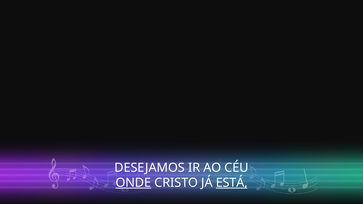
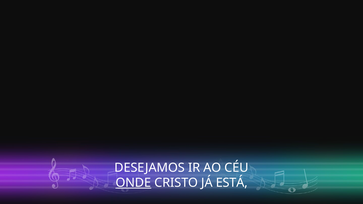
ESTÁ underline: present -> none
